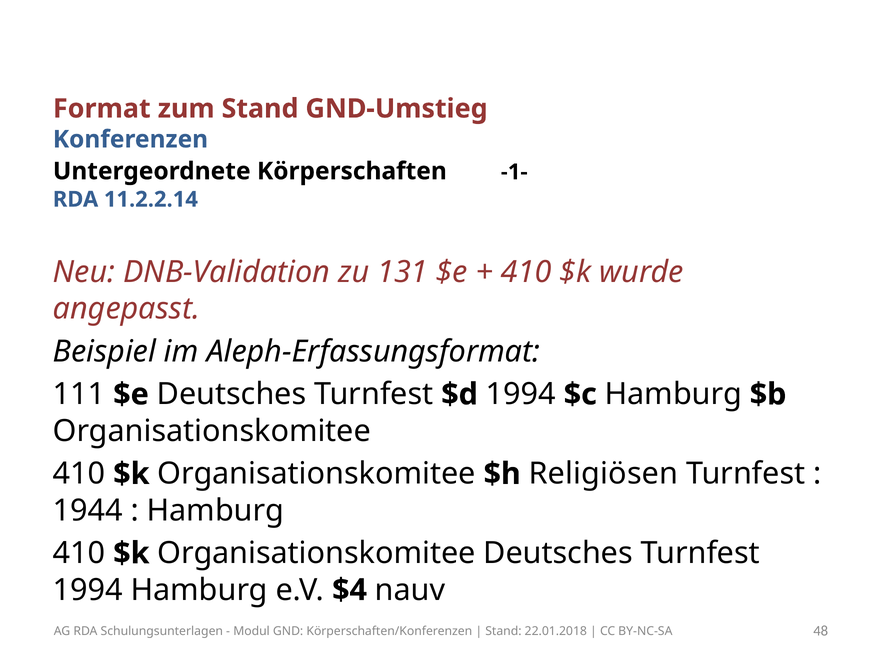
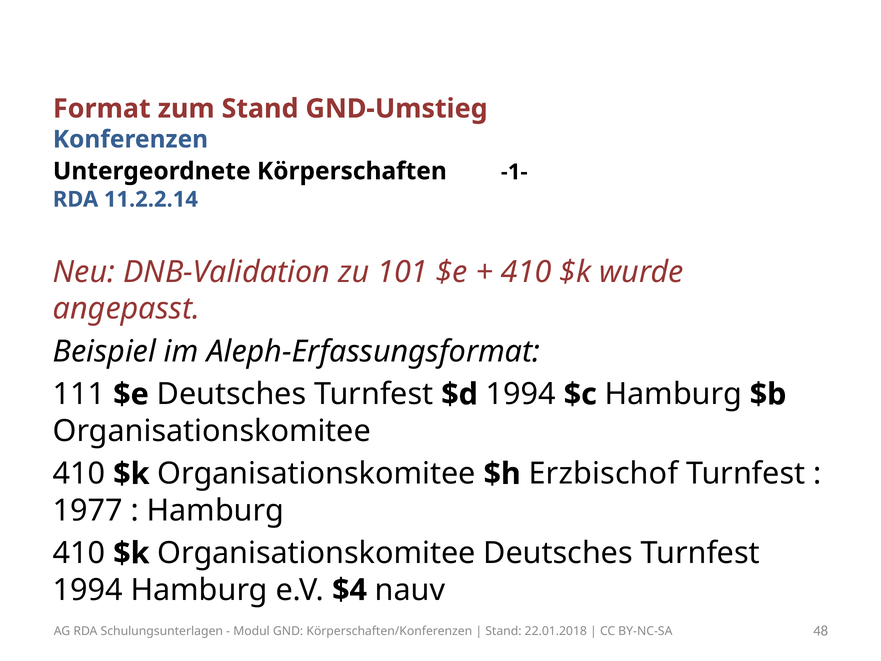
131: 131 -> 101
Religiösen: Religiösen -> Erzbischof
1944: 1944 -> 1977
